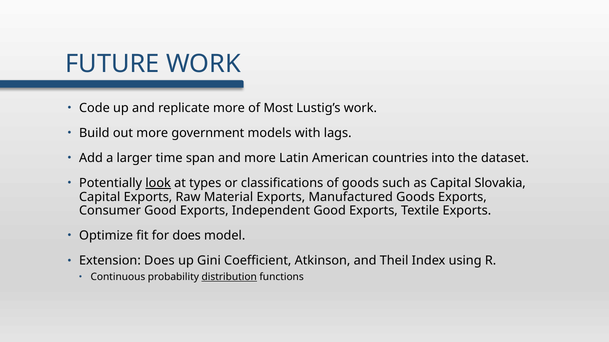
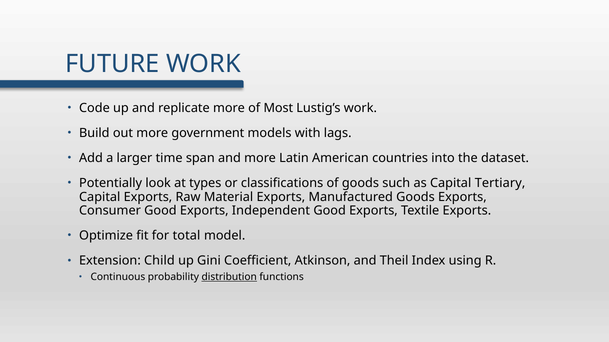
look underline: present -> none
Slovakia: Slovakia -> Tertiary
for does: does -> total
Extension Does: Does -> Child
